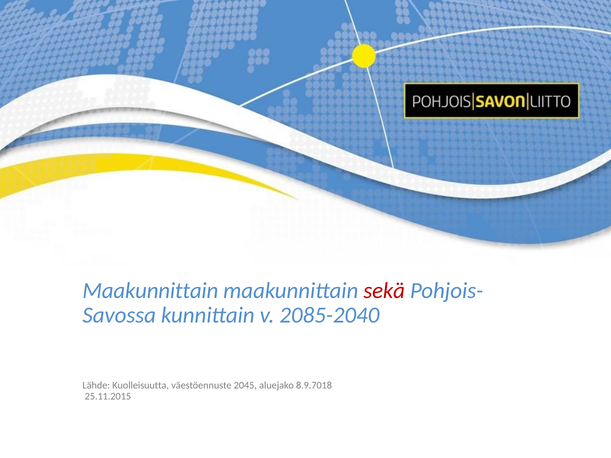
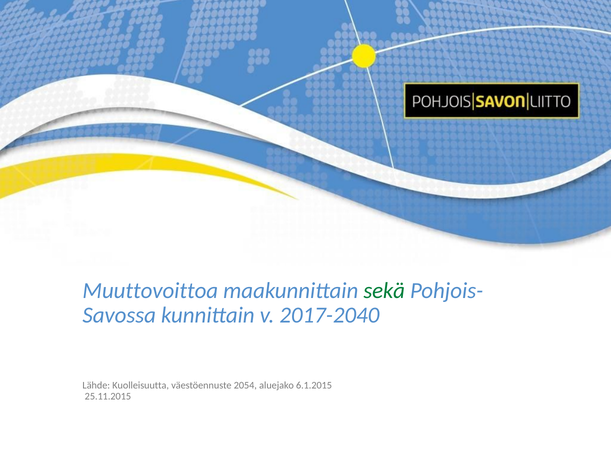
Maakunnittain at (150, 291): Maakunnittain -> Muuttovoittoa
sekä colour: red -> green
2085-2040: 2085-2040 -> 2017-2040
2045: 2045 -> 2054
8.9.7018: 8.9.7018 -> 6.1.2015
